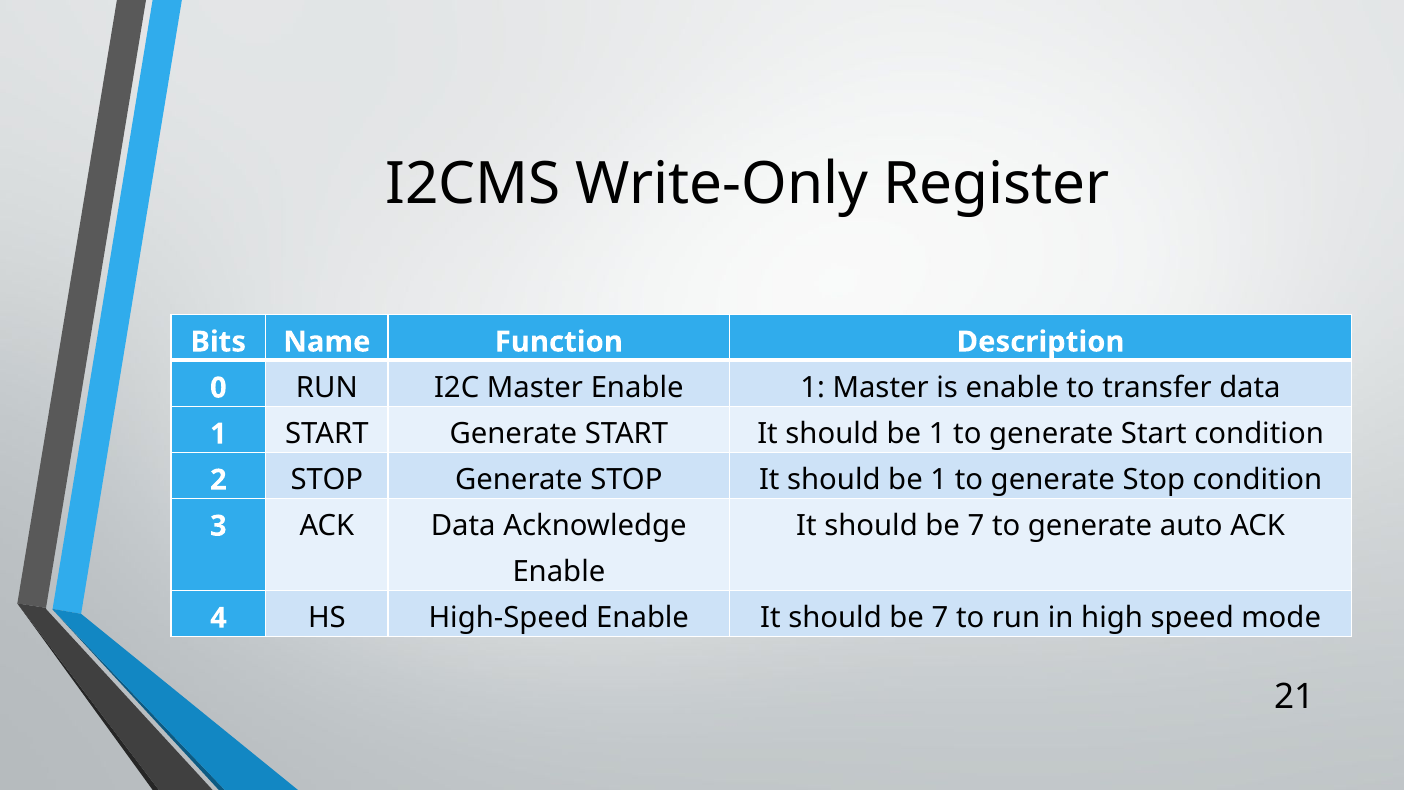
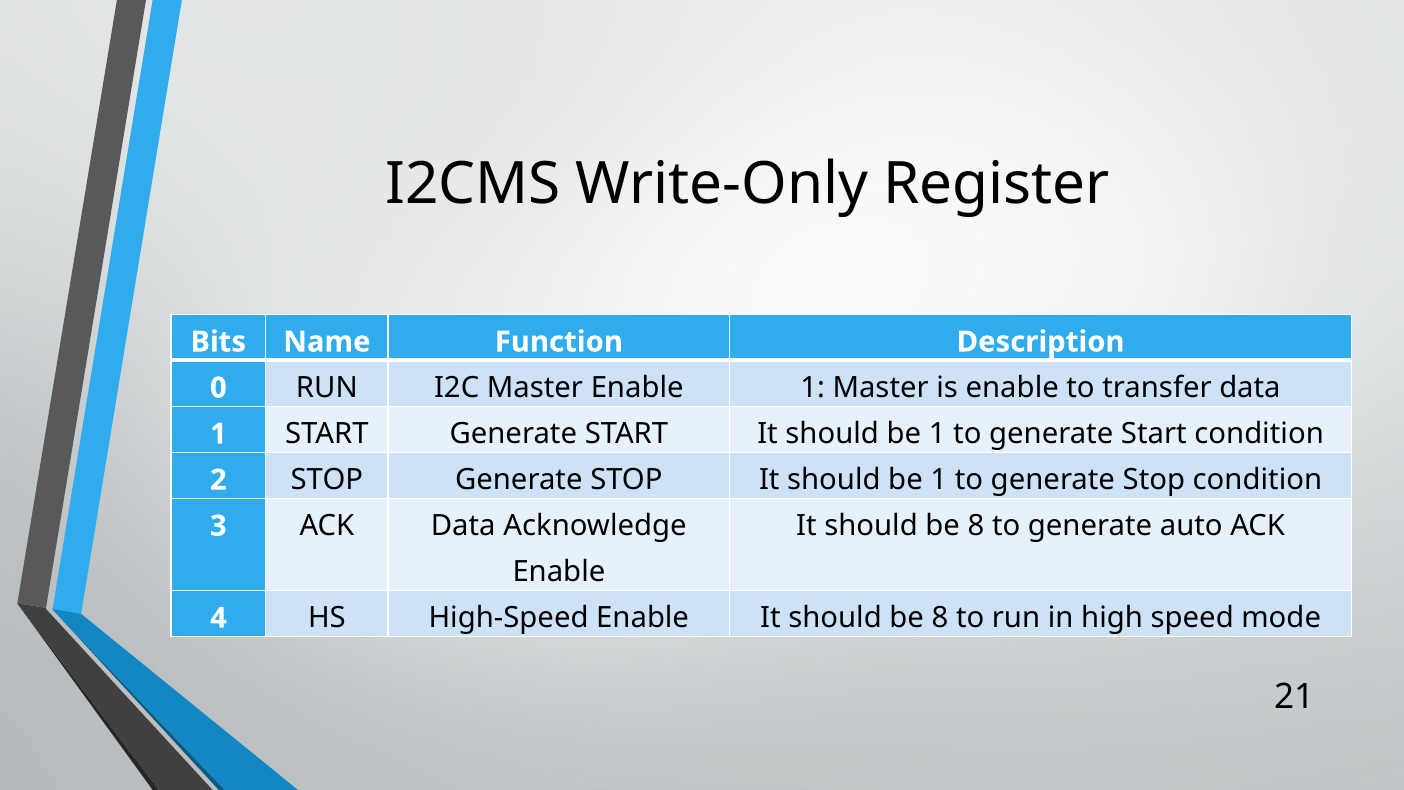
7 at (976, 526): 7 -> 8
7 at (940, 618): 7 -> 8
